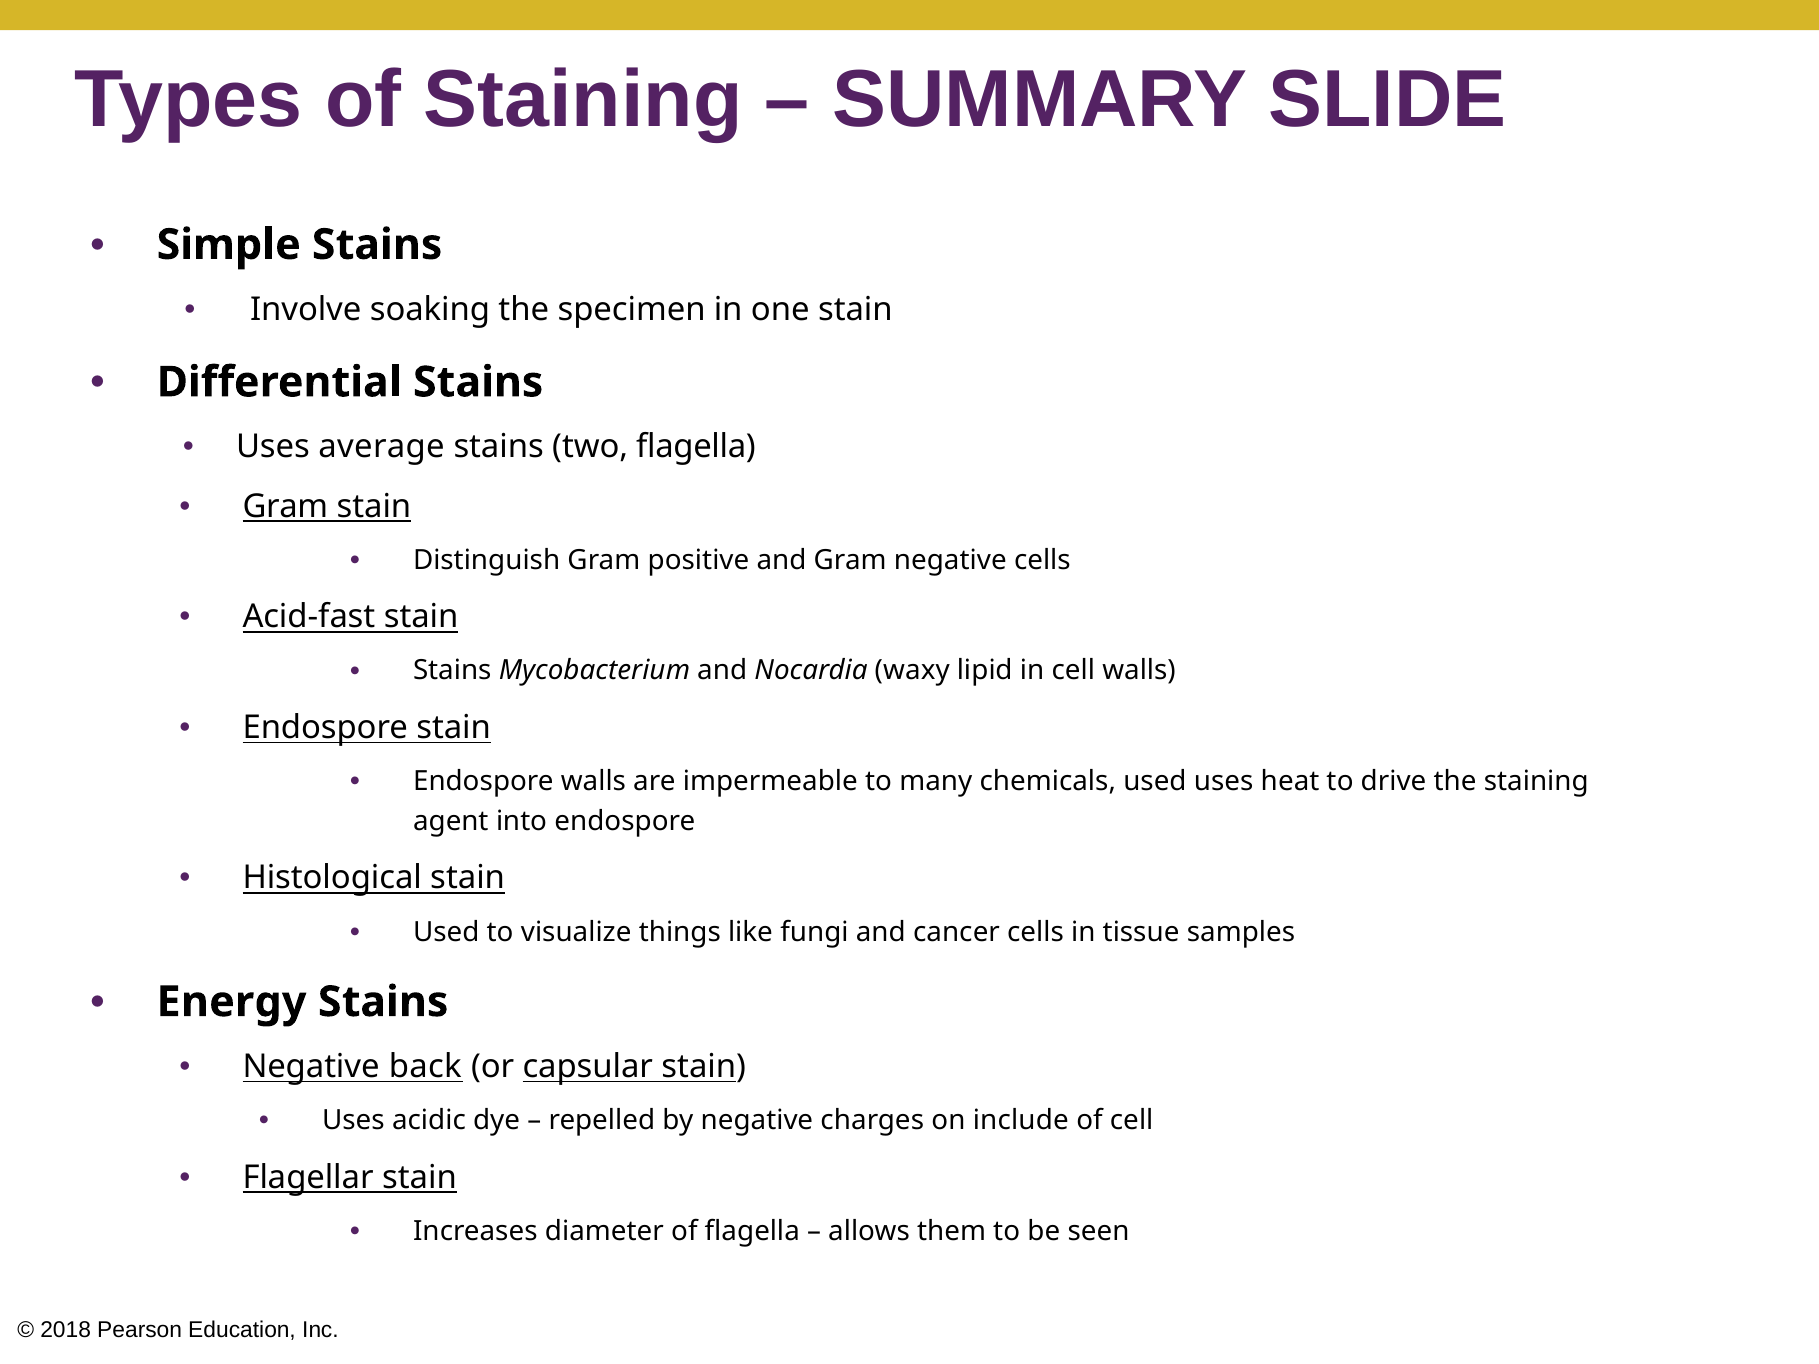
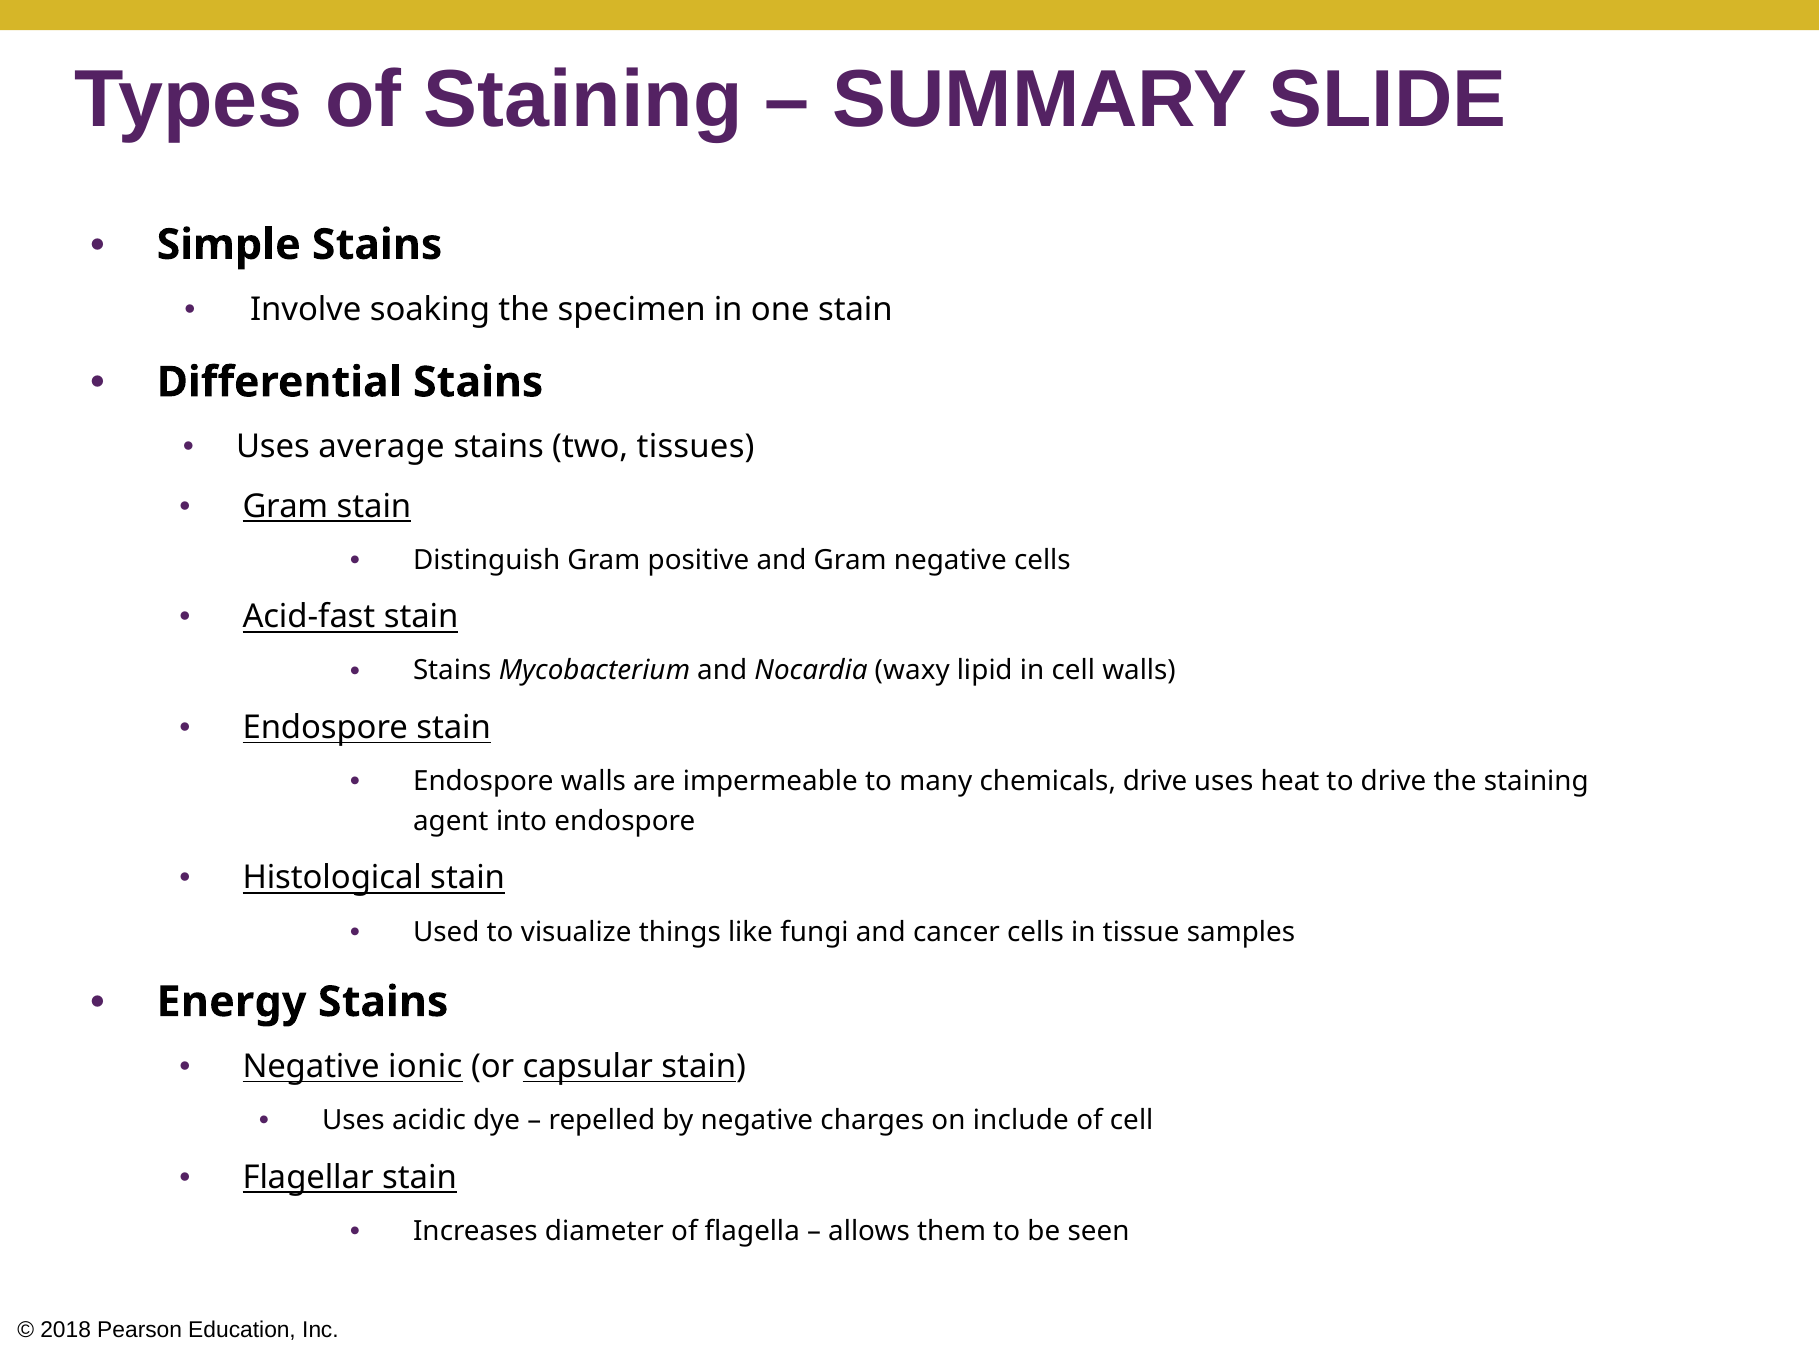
two flagella: flagella -> tissues
chemicals used: used -> drive
back: back -> ionic
